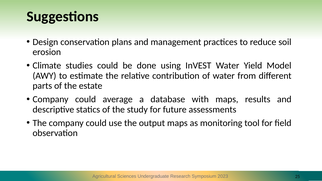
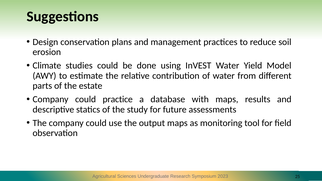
average: average -> practice
